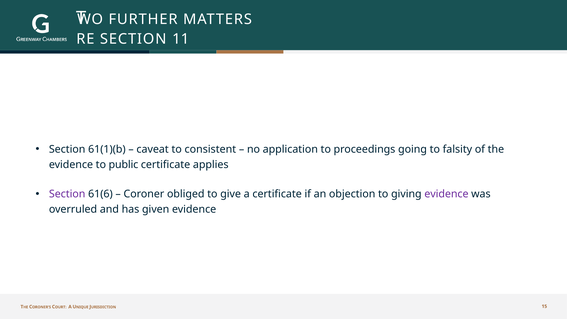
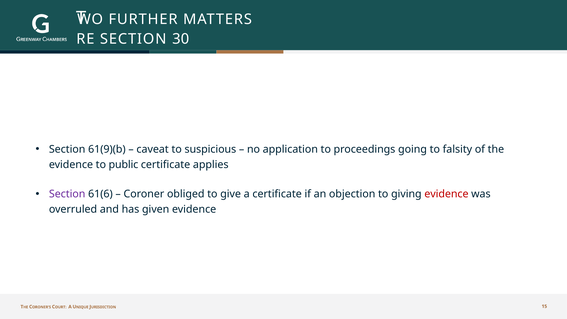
11: 11 -> 30
61(1)(b: 61(1)(b -> 61(9)(b
consistent: consistent -> suspicious
evidence at (446, 194) colour: purple -> red
